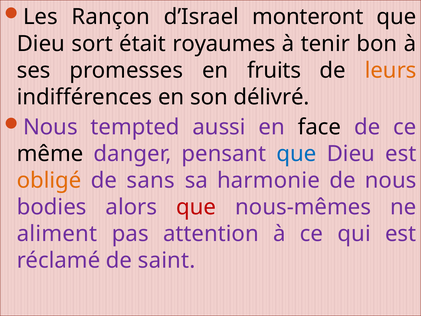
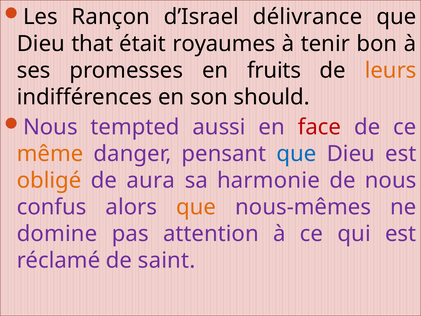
monteront: monteront -> délivrance
sort: sort -> that
délivré: délivré -> should
face colour: black -> red
même colour: black -> orange
sans: sans -> aura
bodies: bodies -> confus
que at (196, 207) colour: red -> orange
aliment: aliment -> domine
